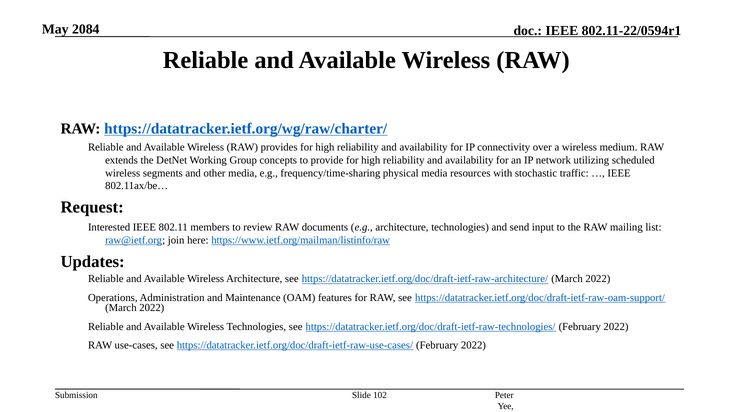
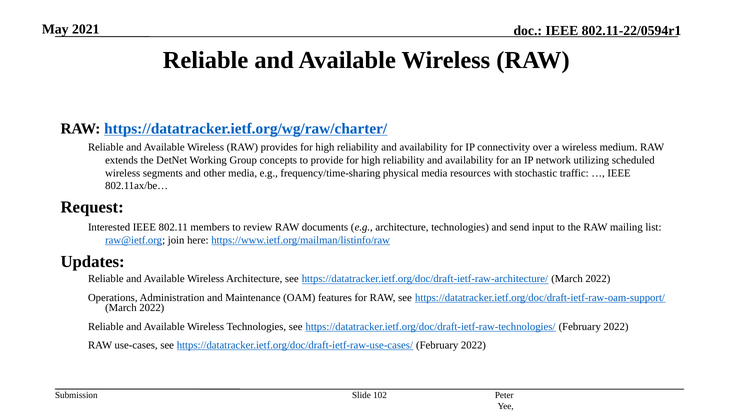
2084: 2084 -> 2021
